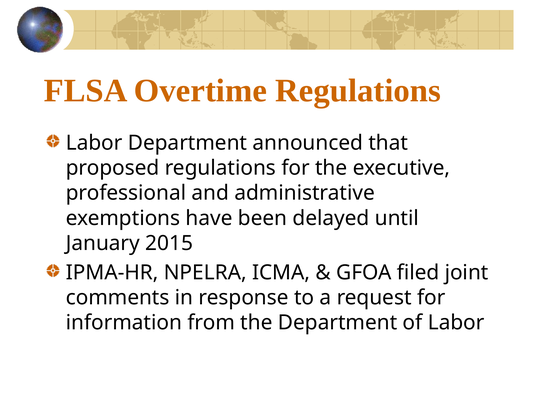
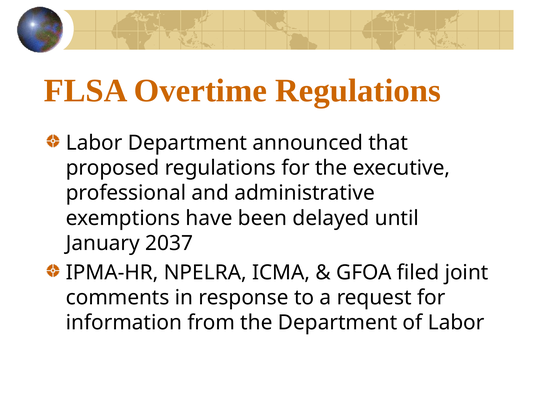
2015: 2015 -> 2037
